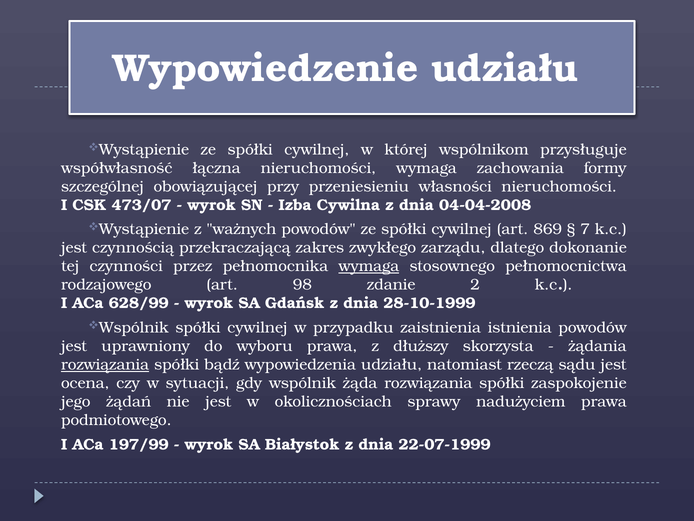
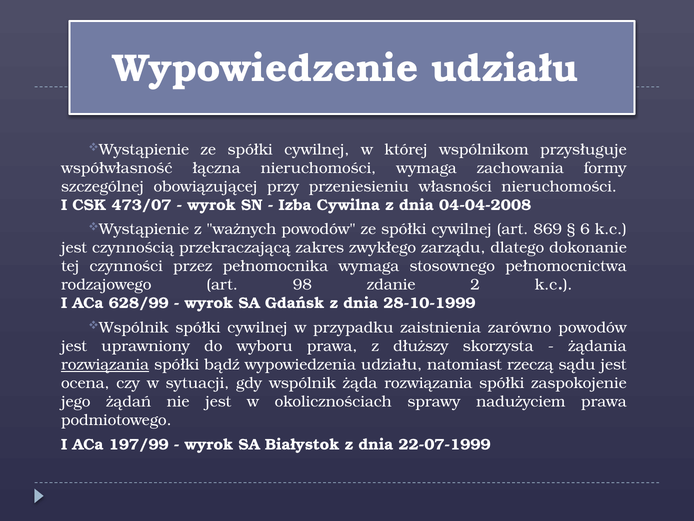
7: 7 -> 6
wymaga at (369, 266) underline: present -> none
istnienia: istnienia -> zarówno
